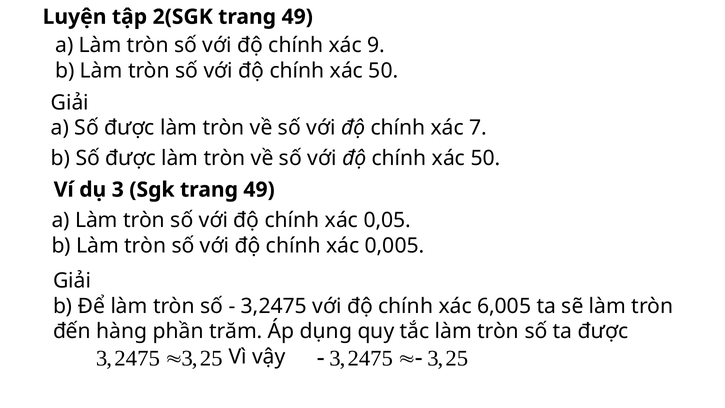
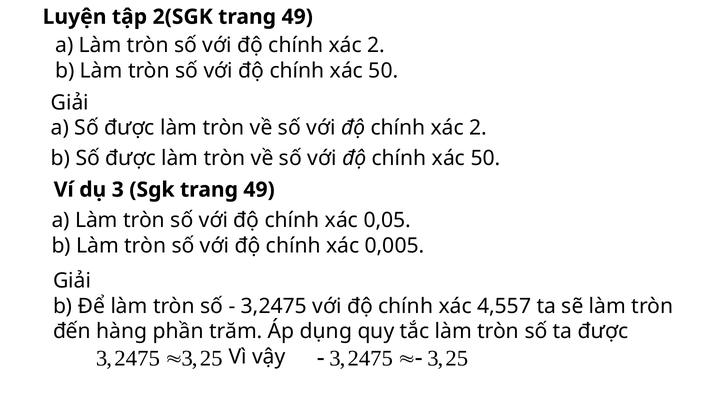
9 at (376, 45): 9 -> 2
7 at (478, 128): 7 -> 2
6,005: 6,005 -> 4,557
